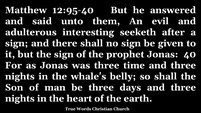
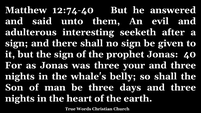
12:95-40: 12:95-40 -> 12:74-40
time: time -> your
